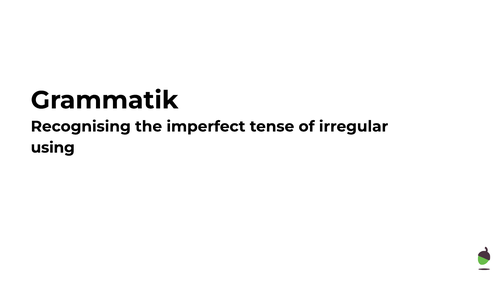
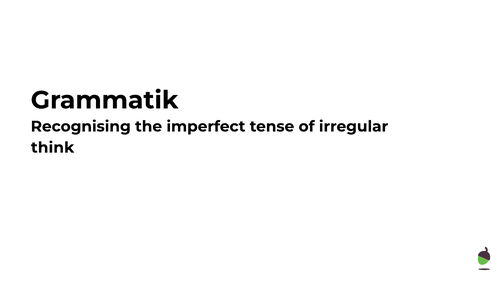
using: using -> think
